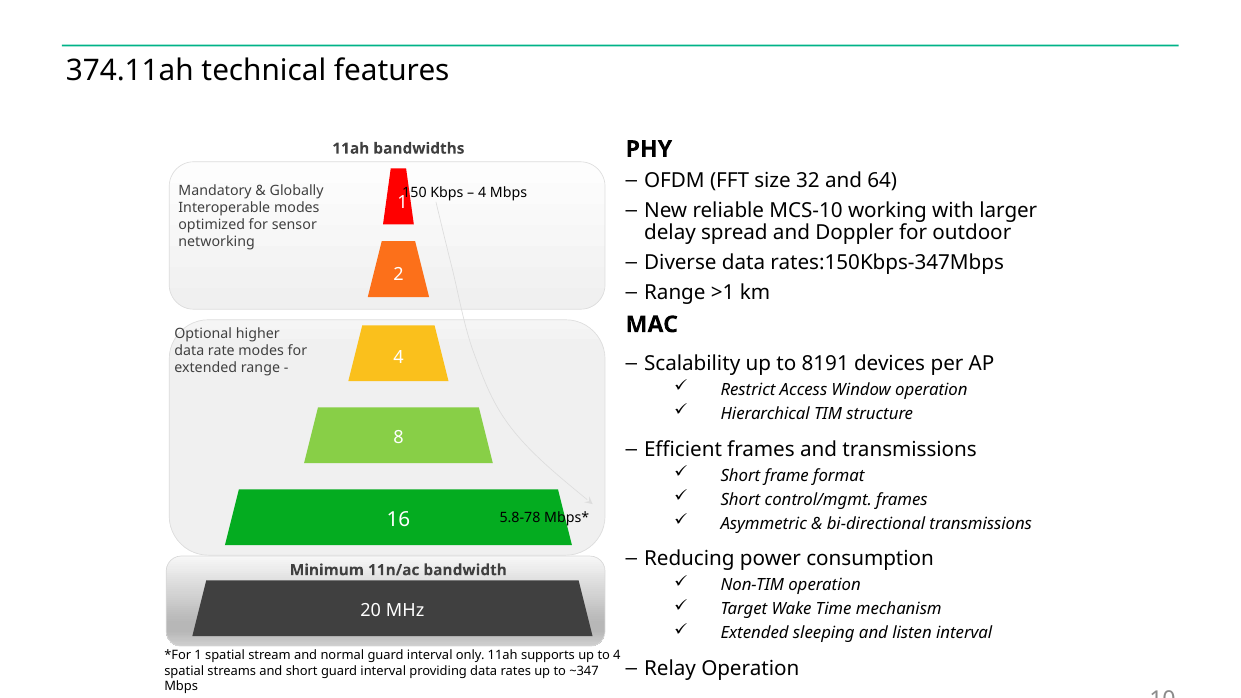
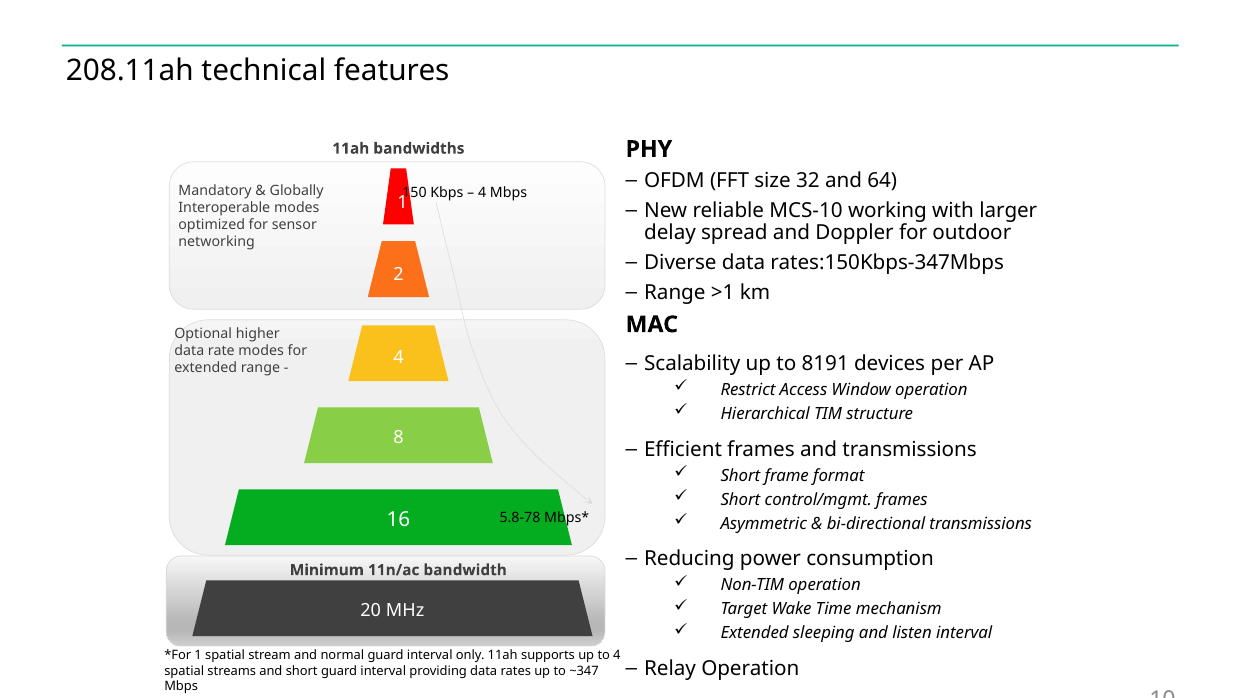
374.11ah: 374.11ah -> 208.11ah
